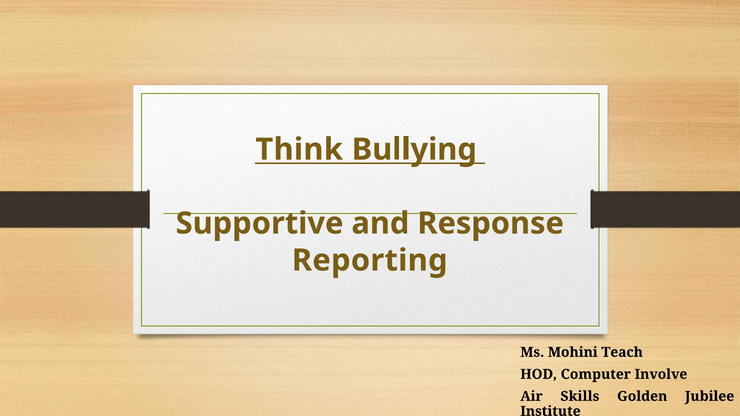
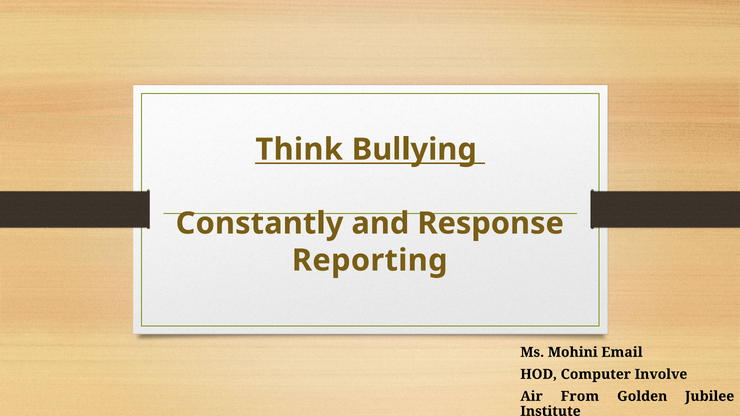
Supportive: Supportive -> Constantly
Teach: Teach -> Email
Skills: Skills -> From
